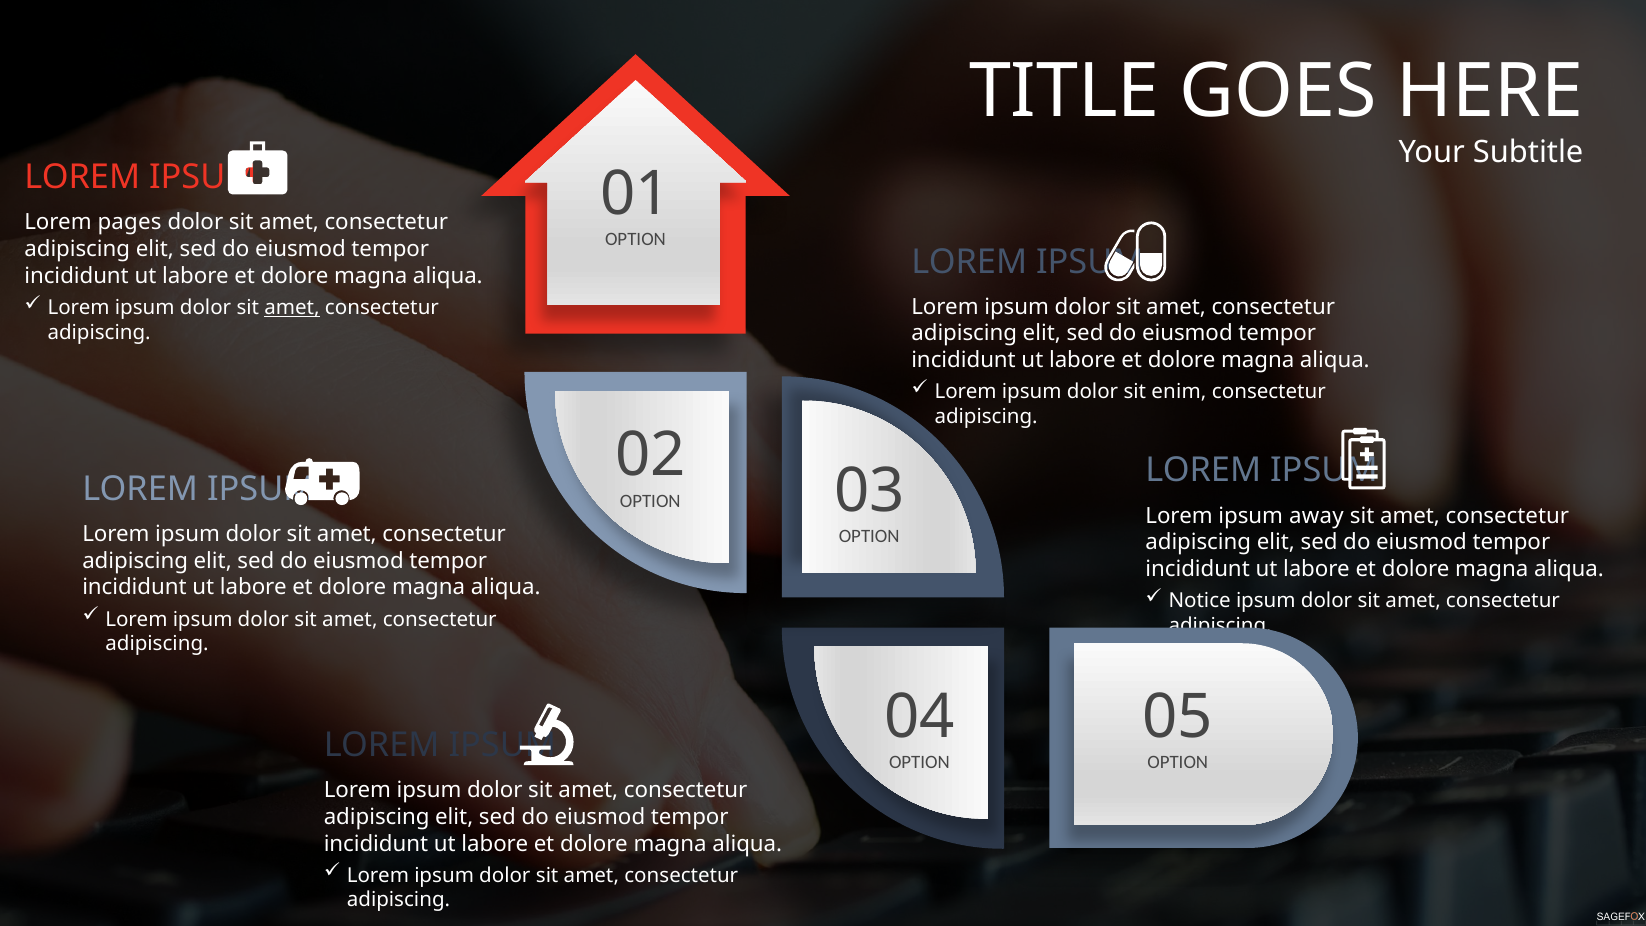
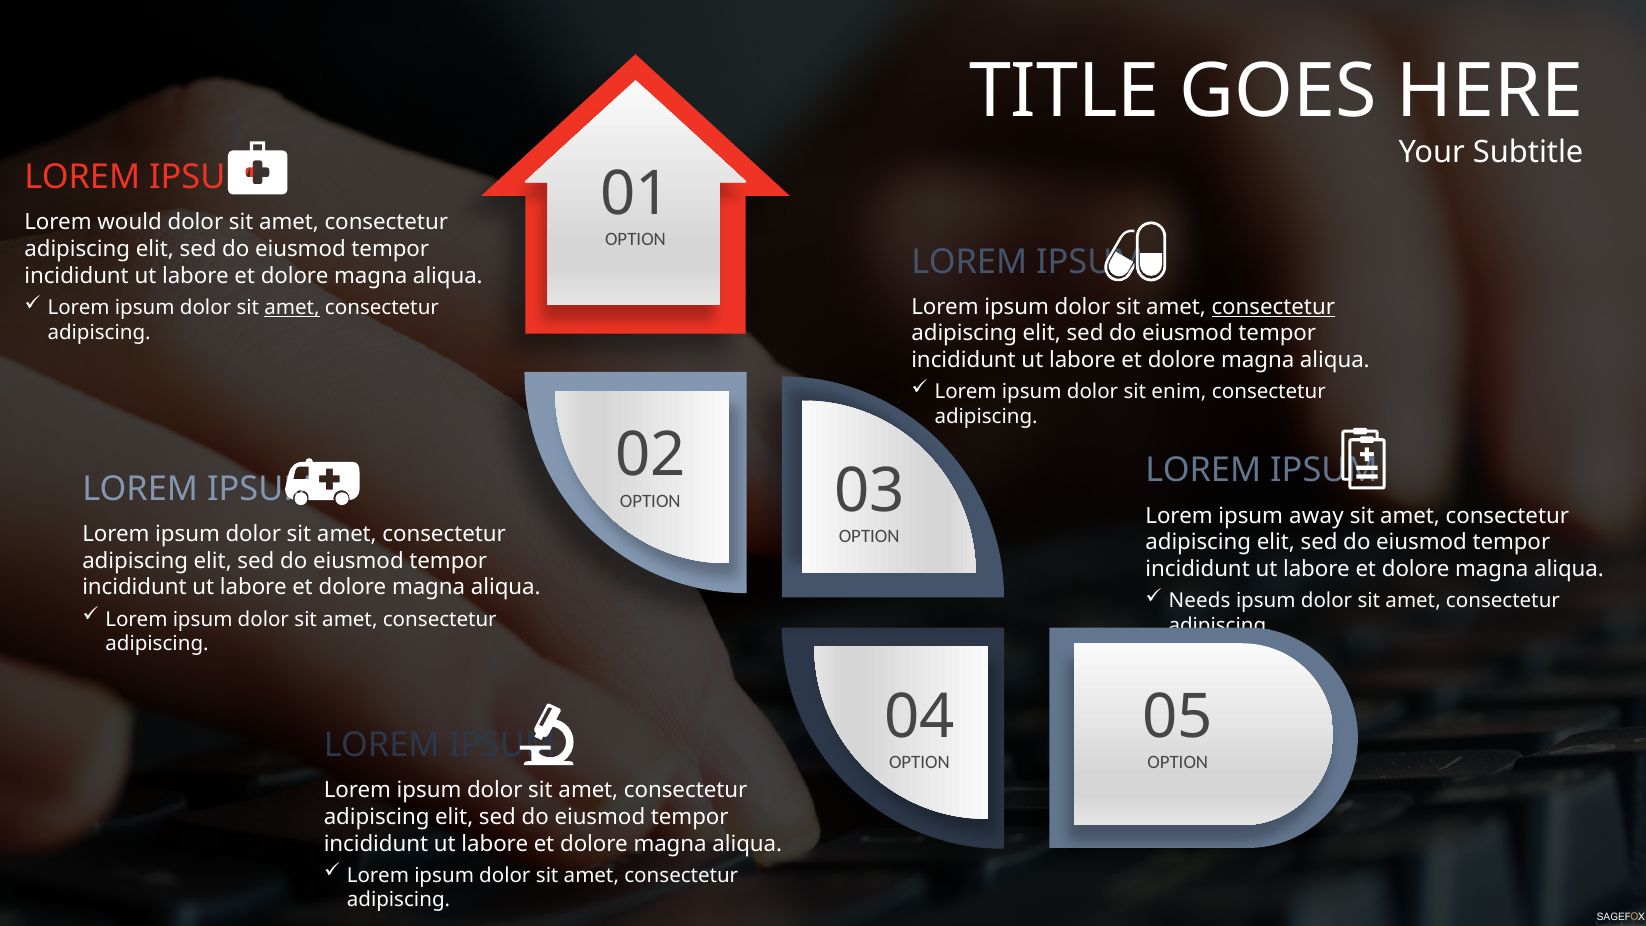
pages: pages -> would
consectetur at (1273, 307) underline: none -> present
Notice: Notice -> Needs
